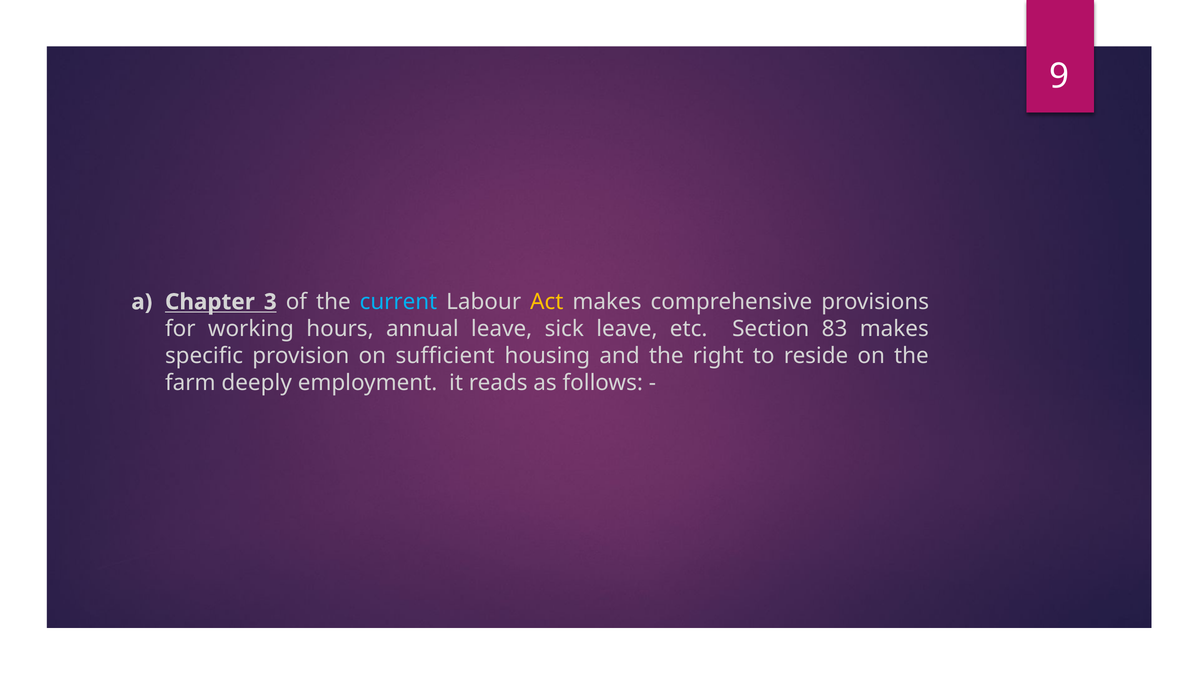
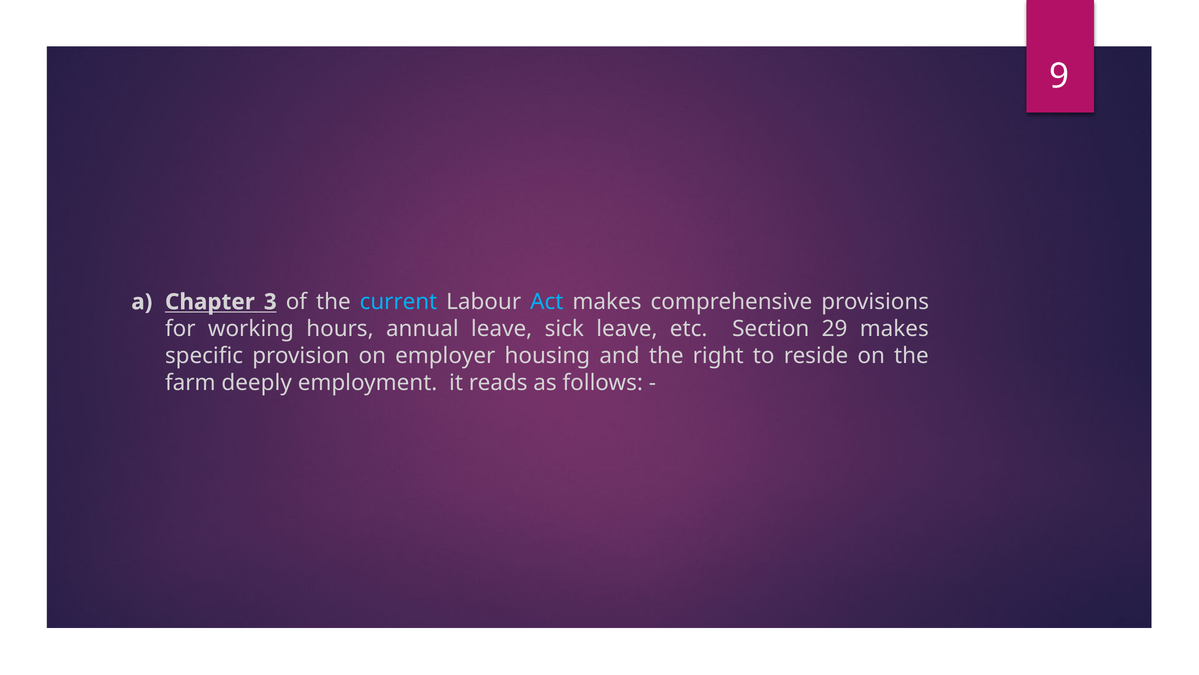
Act colour: yellow -> light blue
83: 83 -> 29
sufficient: sufficient -> employer
